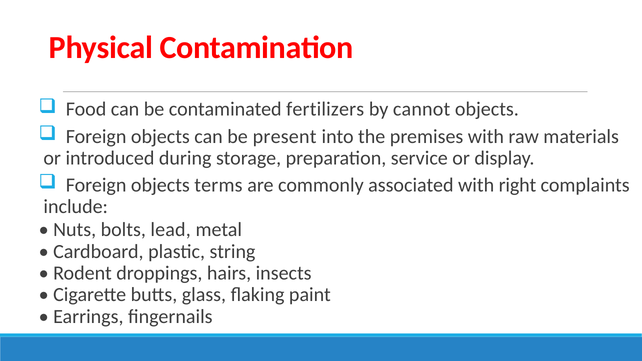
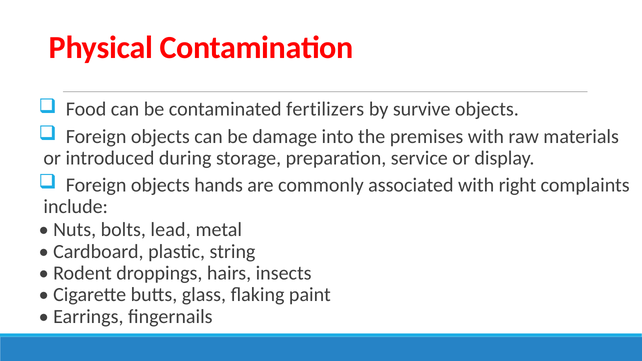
cannot: cannot -> survive
present: present -> damage
terms: terms -> hands
